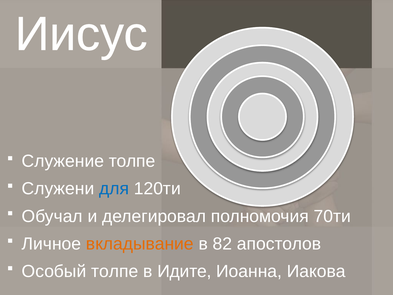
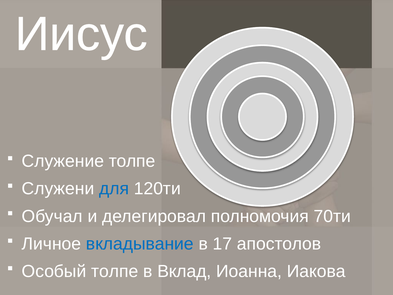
вкладывание colour: orange -> blue
82: 82 -> 17
Идите: Идите -> Вклад
